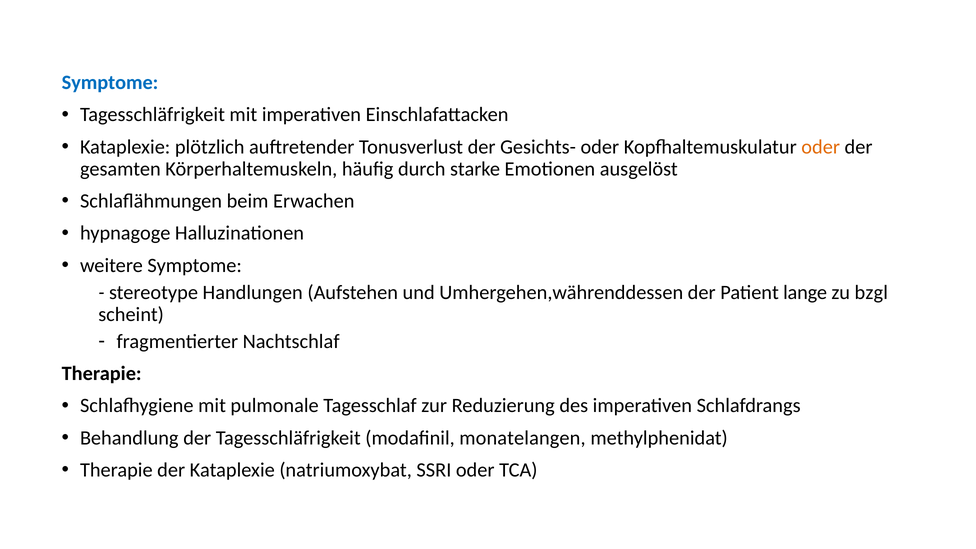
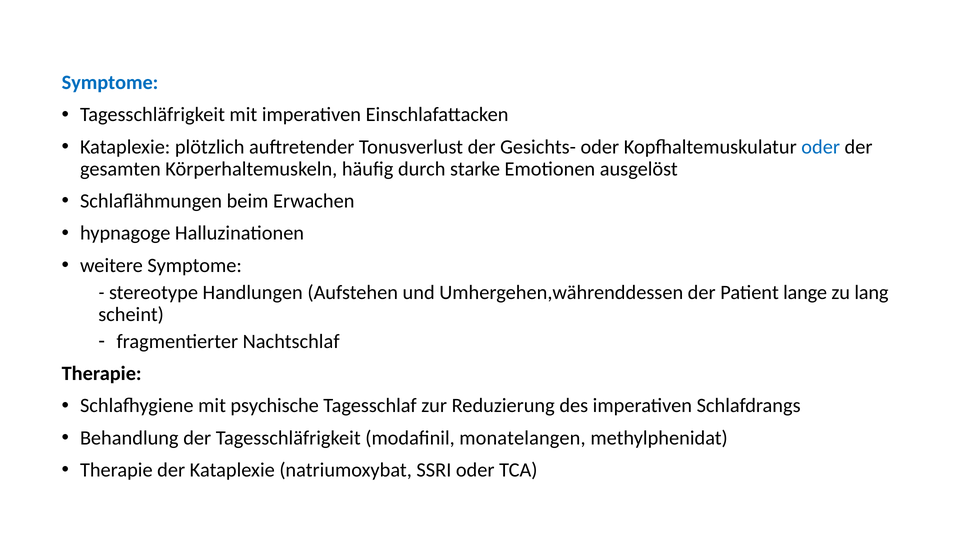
oder at (821, 147) colour: orange -> blue
bzgl: bzgl -> lang
pulmonale: pulmonale -> psychische
